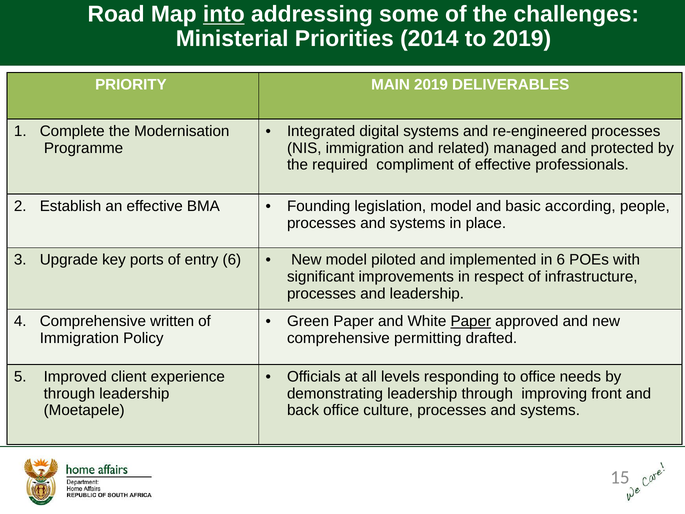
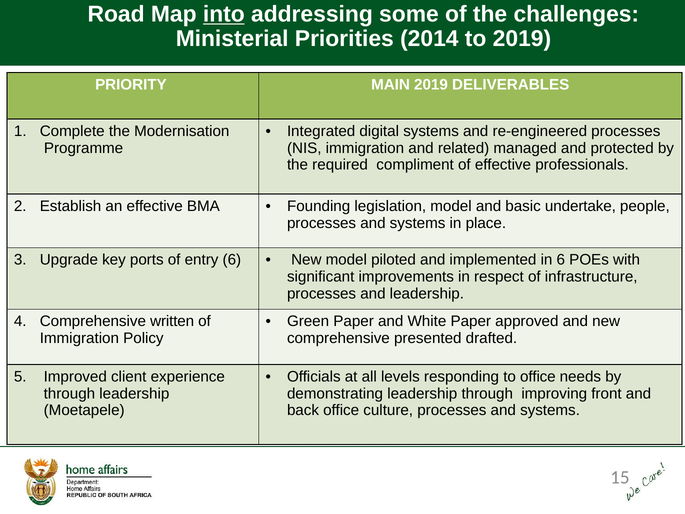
according: according -> undertake
Paper at (471, 321) underline: present -> none
permitting: permitting -> presented
